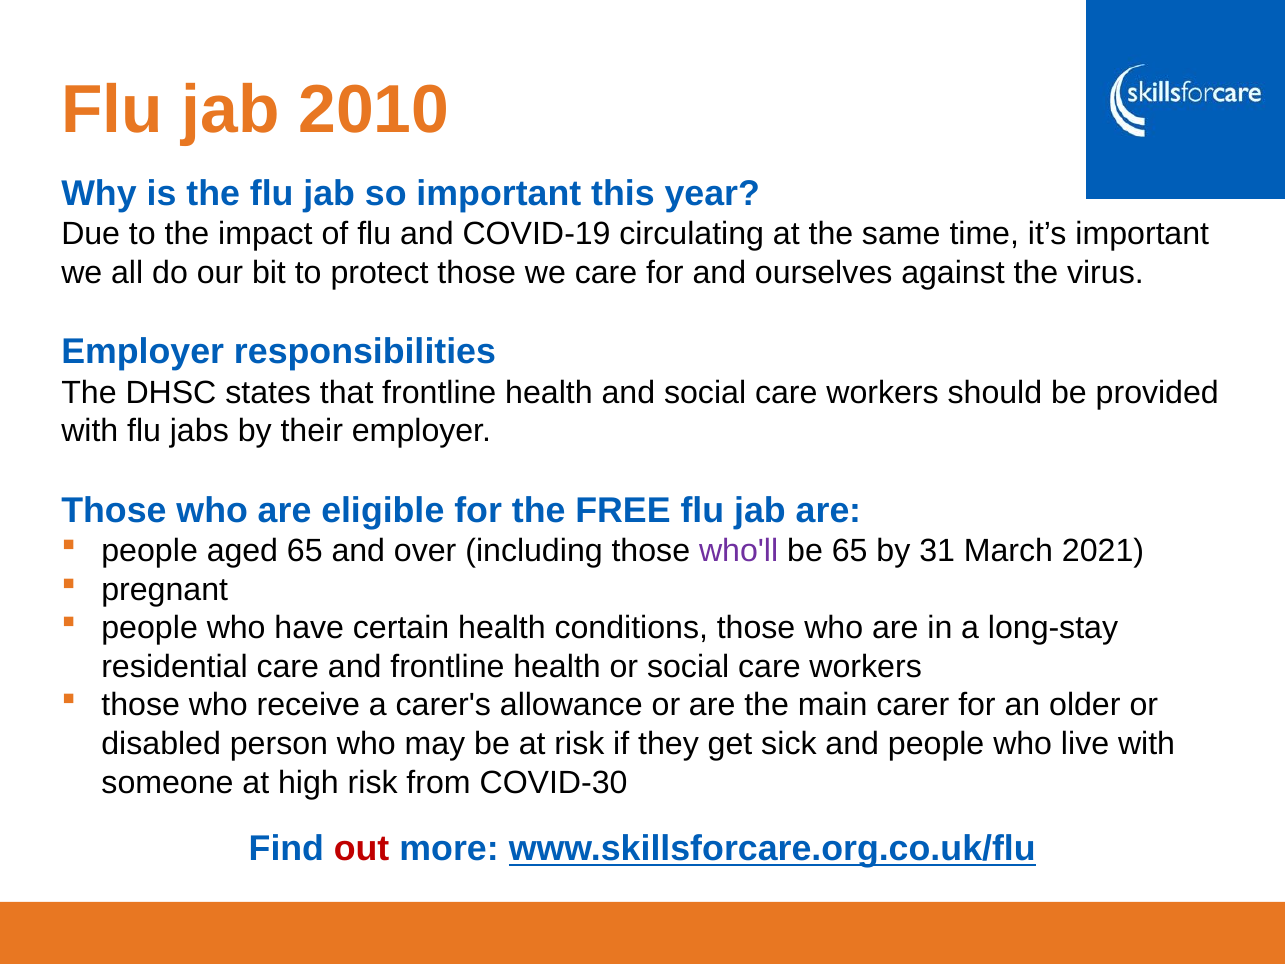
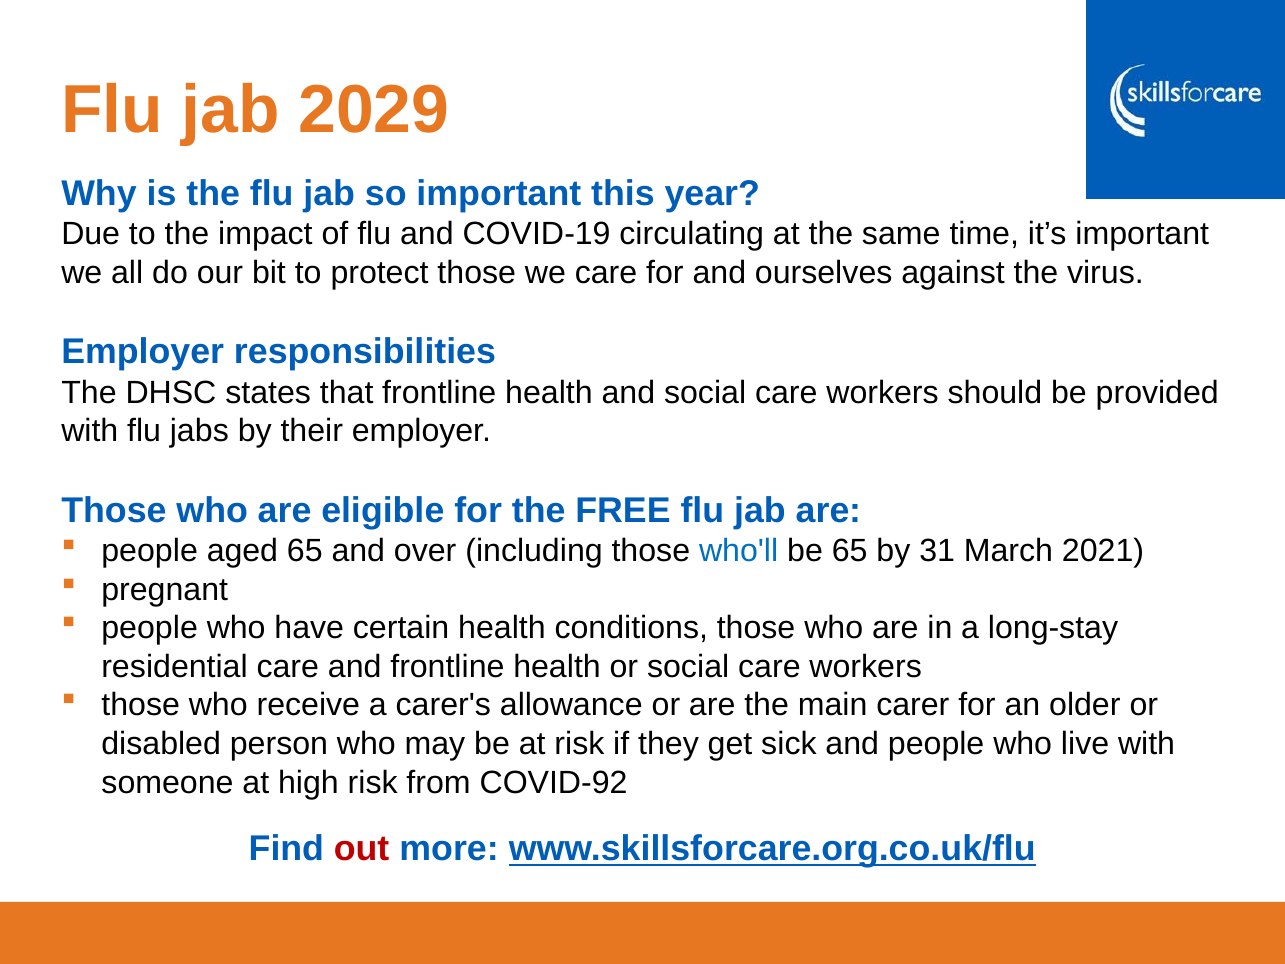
2010: 2010 -> 2029
who'll colour: purple -> blue
COVID-30: COVID-30 -> COVID-92
